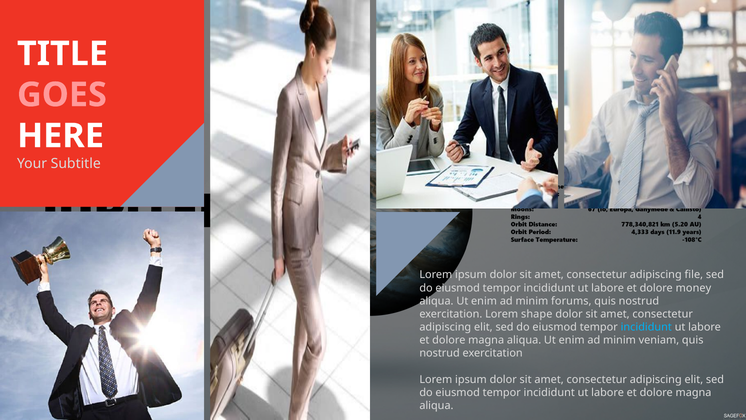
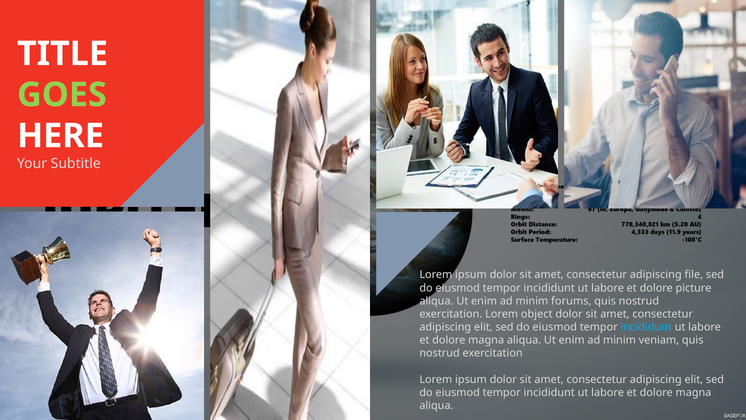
GOES colour: pink -> light green
money: money -> picture
shape: shape -> object
